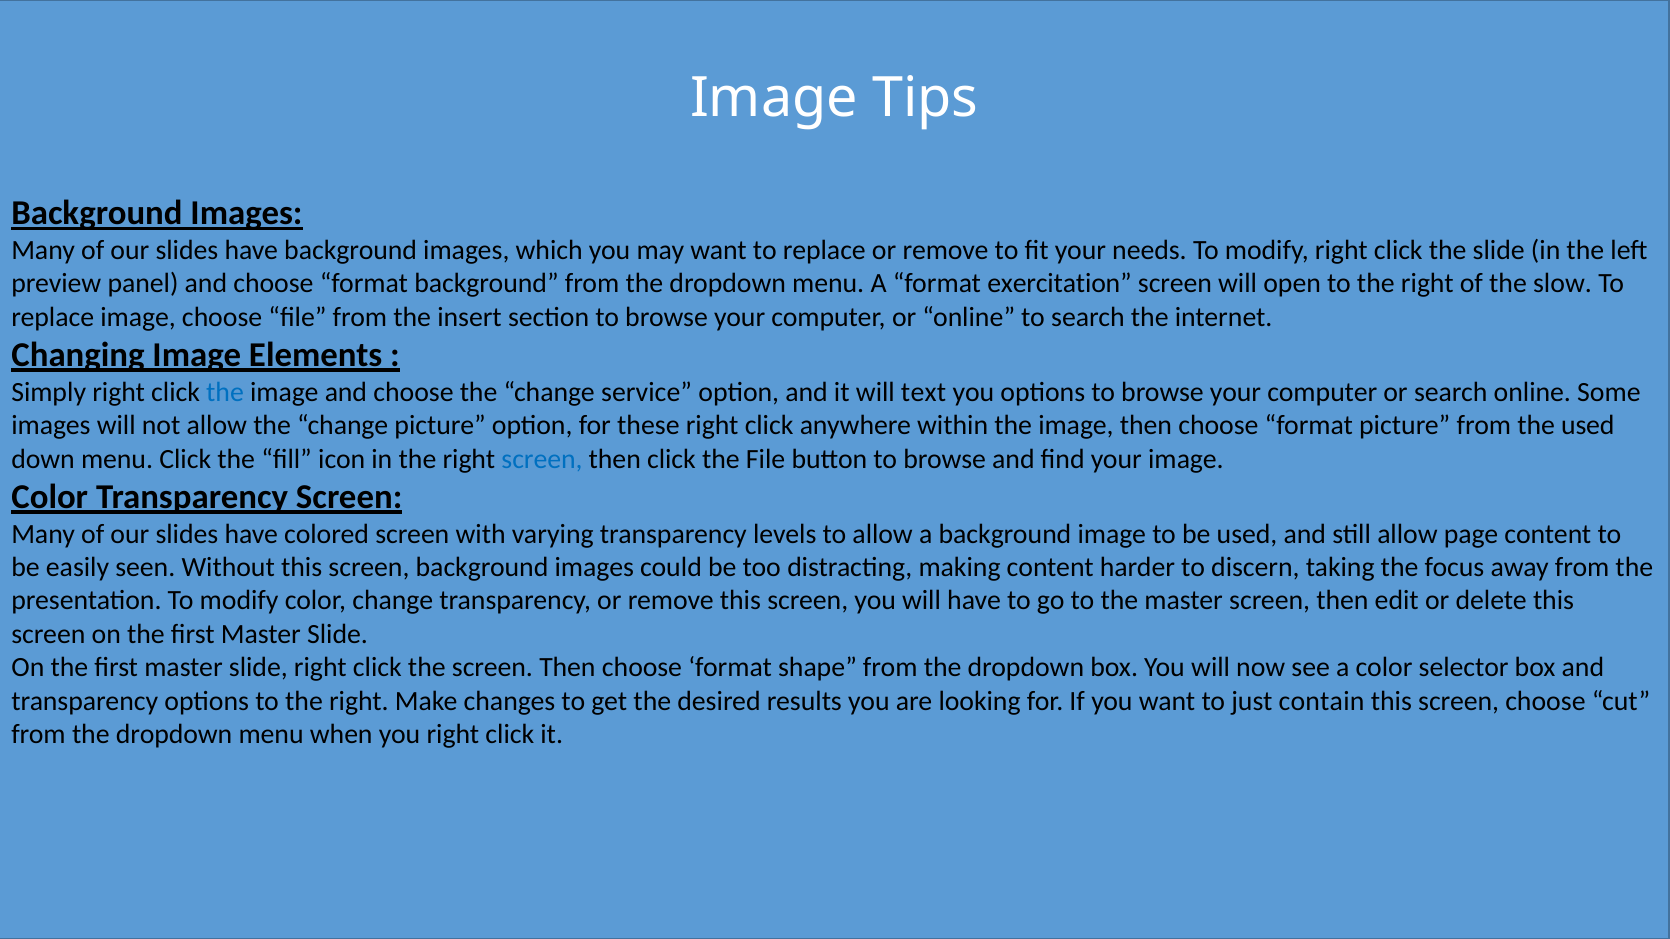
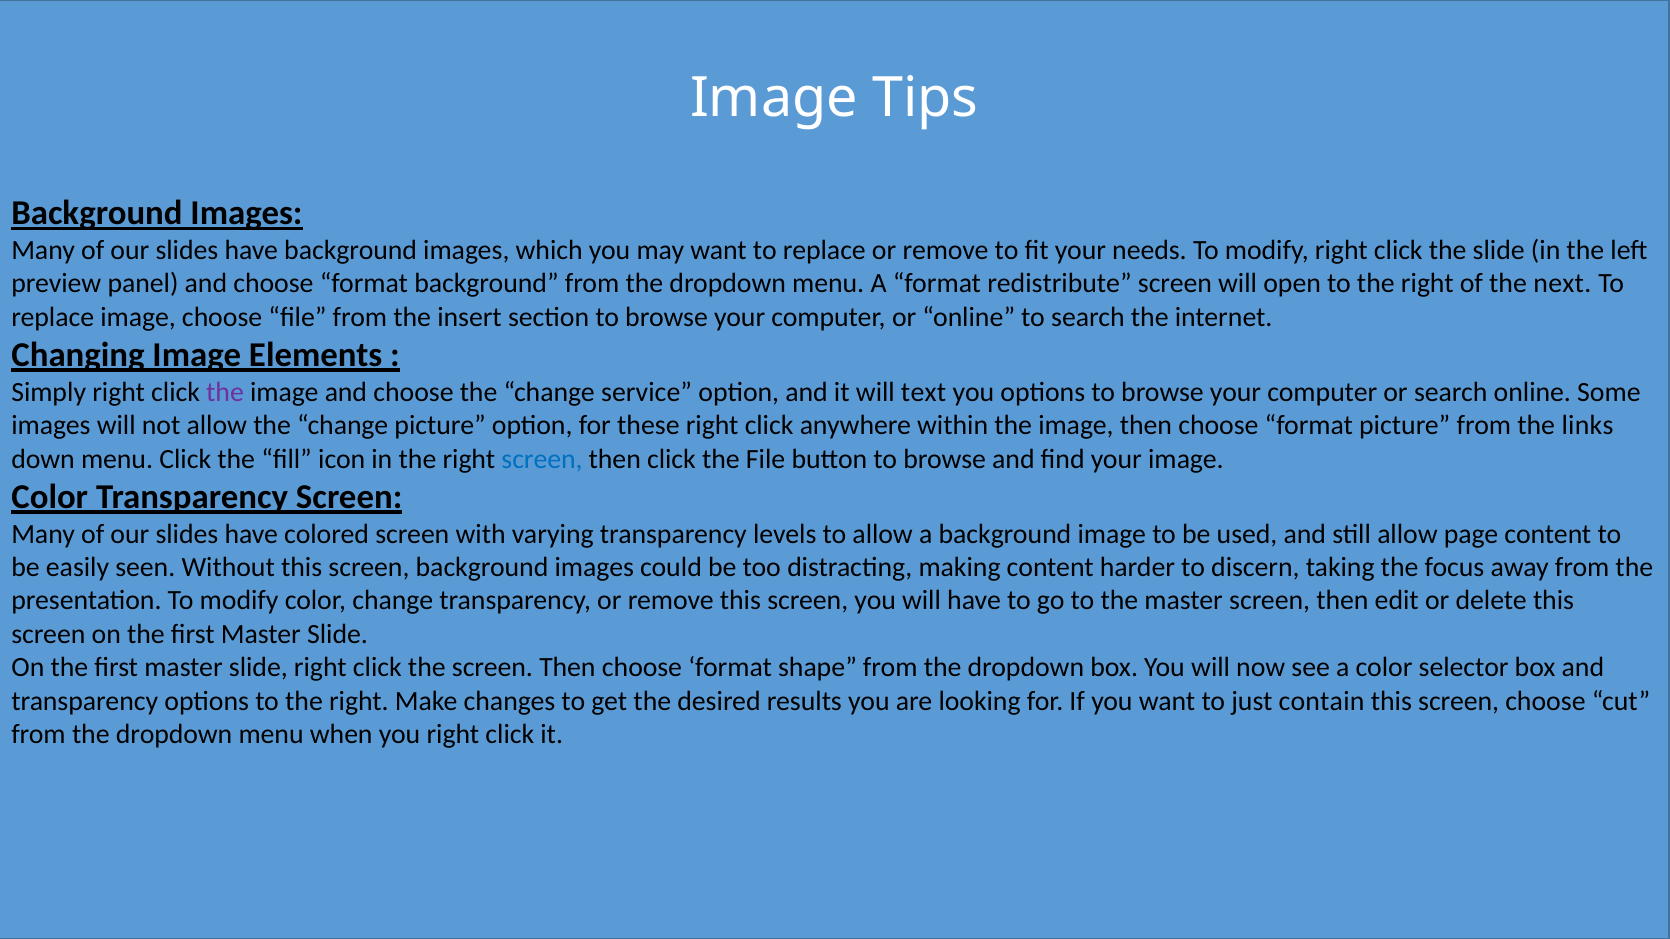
exercitation: exercitation -> redistribute
slow: slow -> next
the at (225, 392) colour: blue -> purple
the used: used -> links
